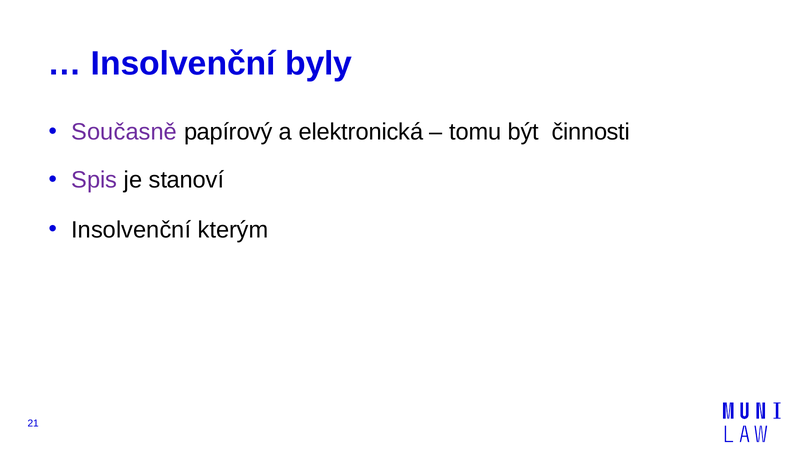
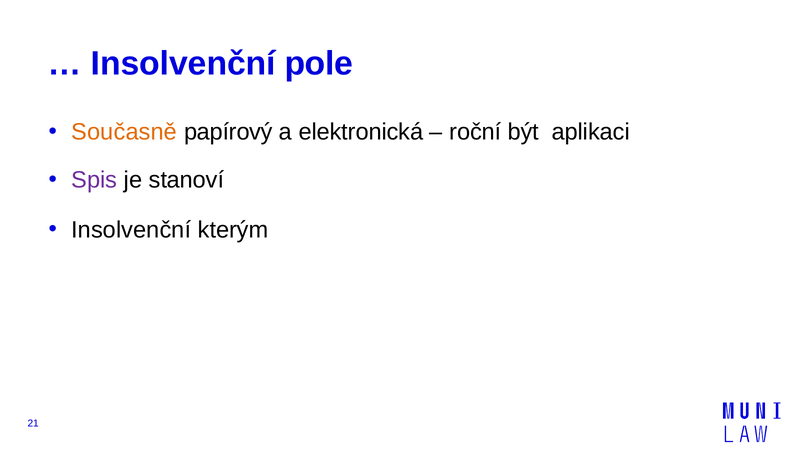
byly: byly -> pole
Současně colour: purple -> orange
tomu: tomu -> roční
činnosti: činnosti -> aplikaci
